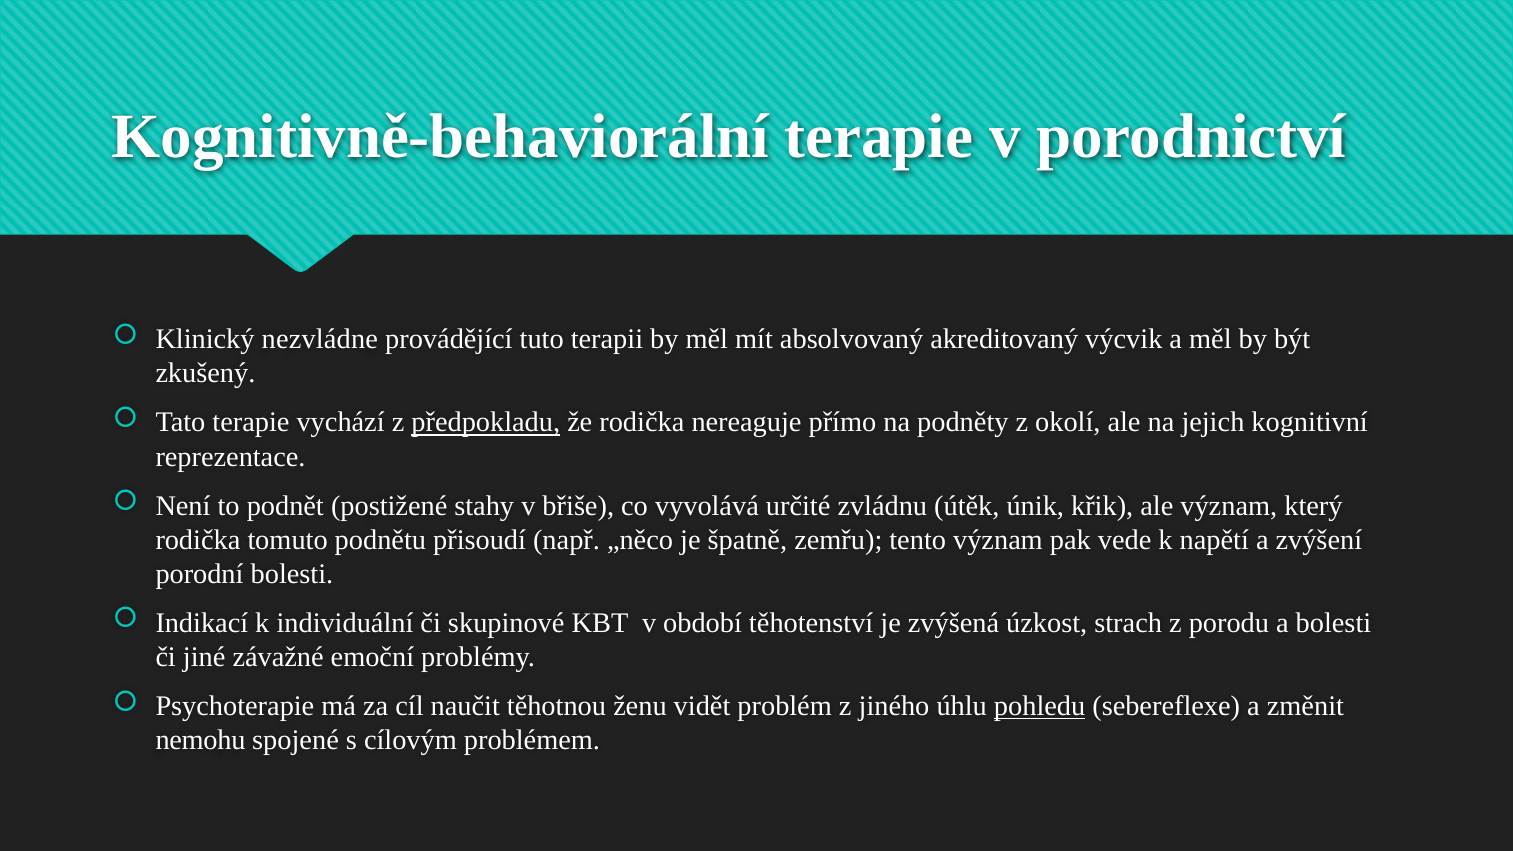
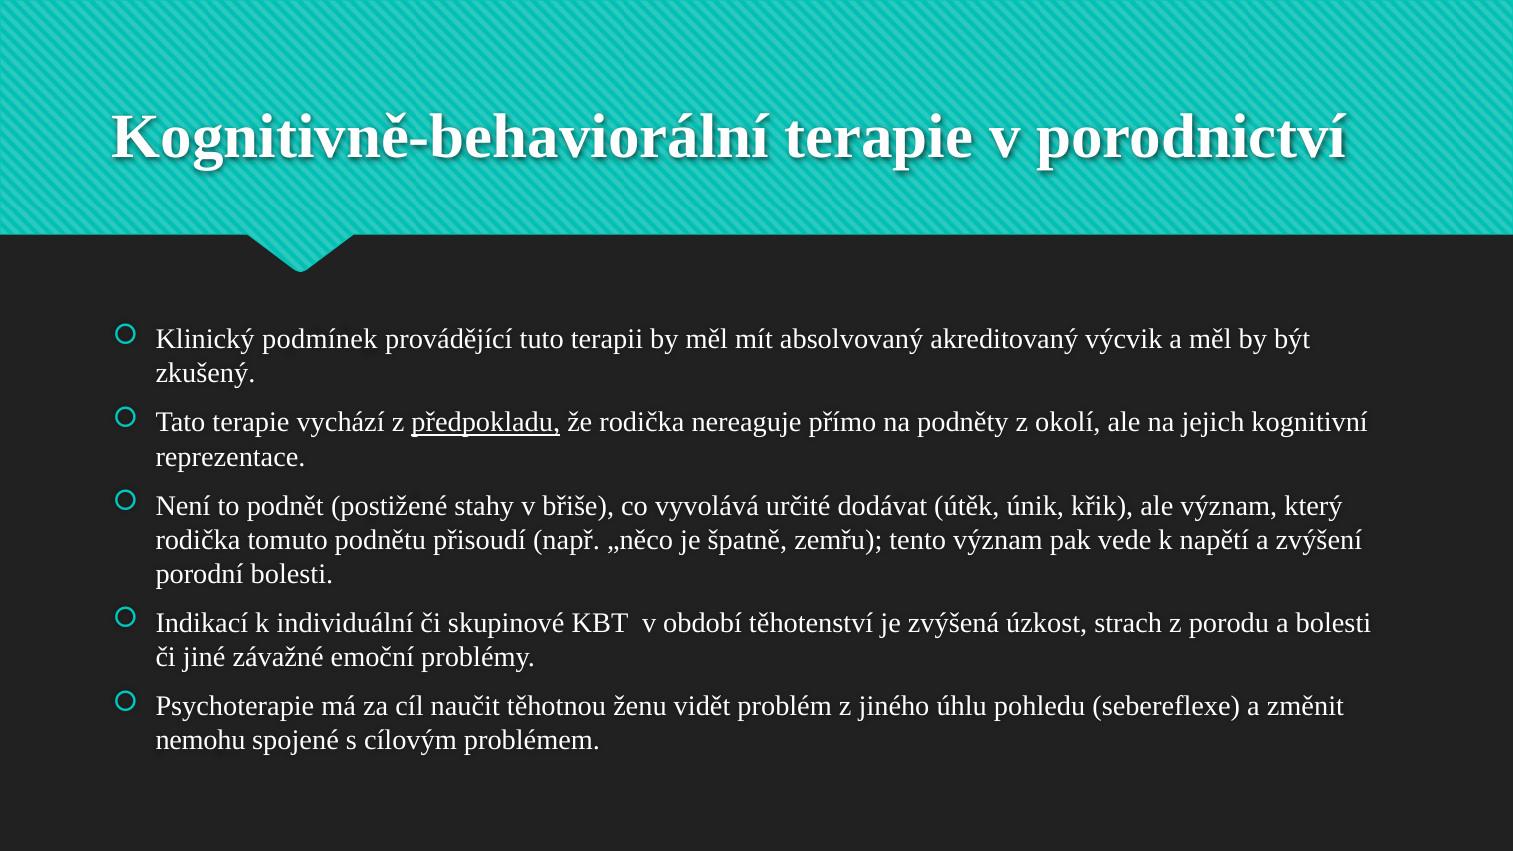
nezvládne: nezvládne -> podmínek
zvládnu: zvládnu -> dodávat
pohledu underline: present -> none
